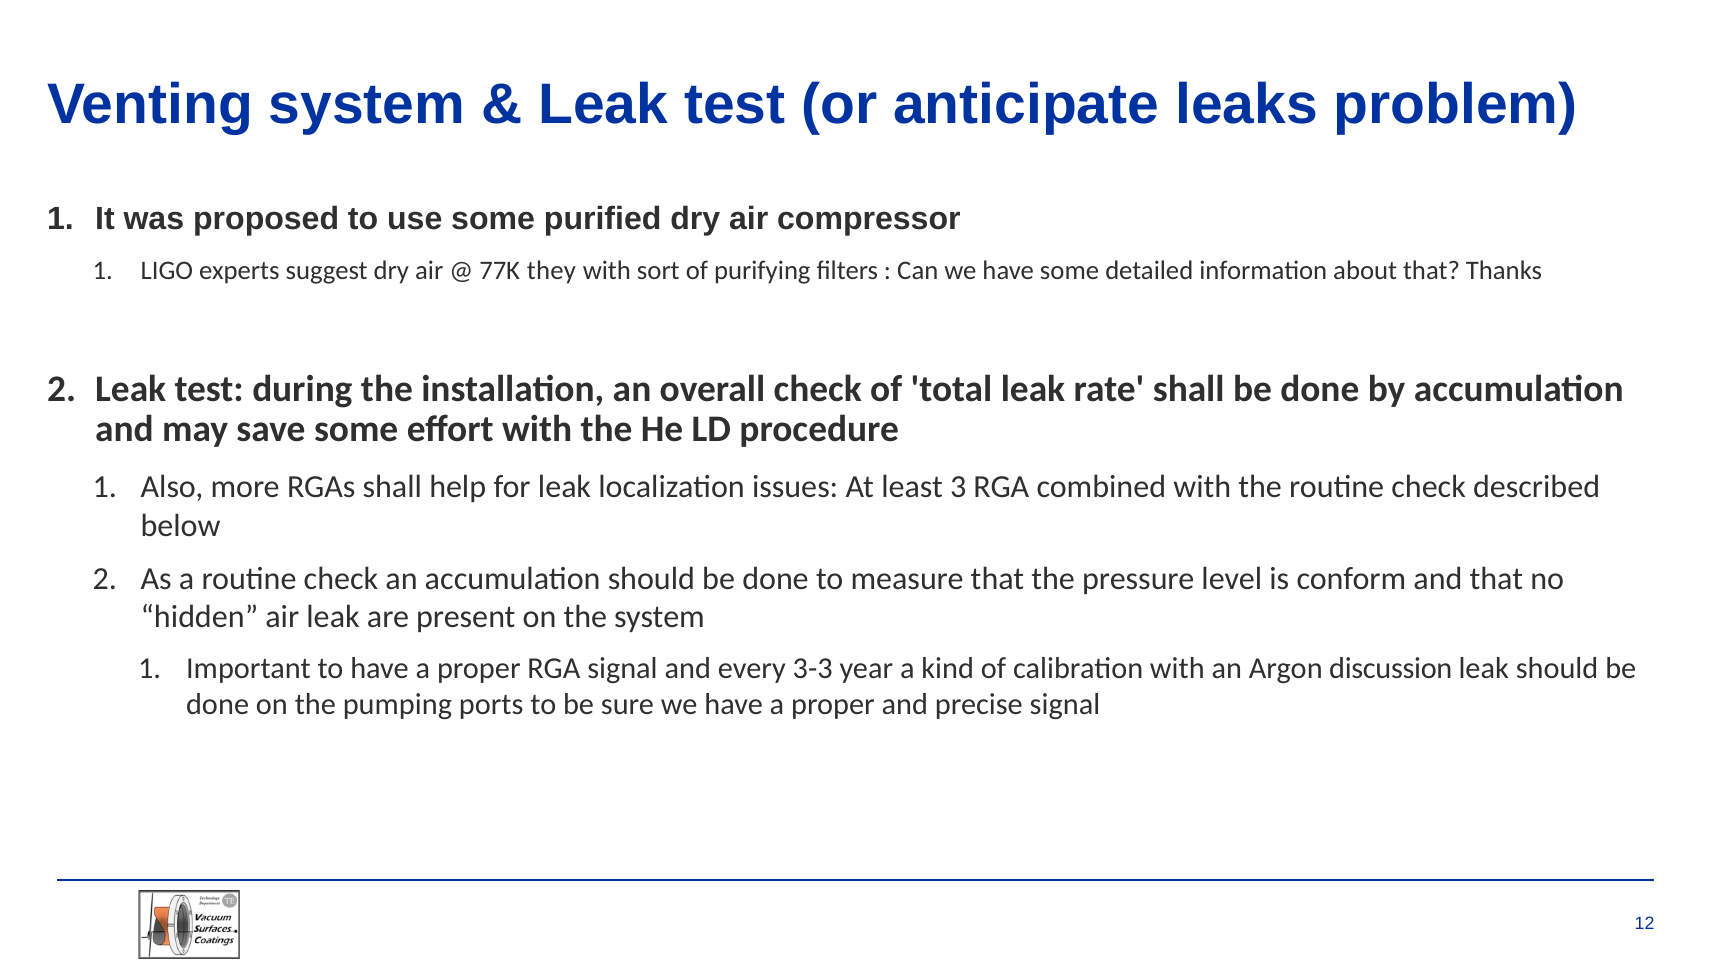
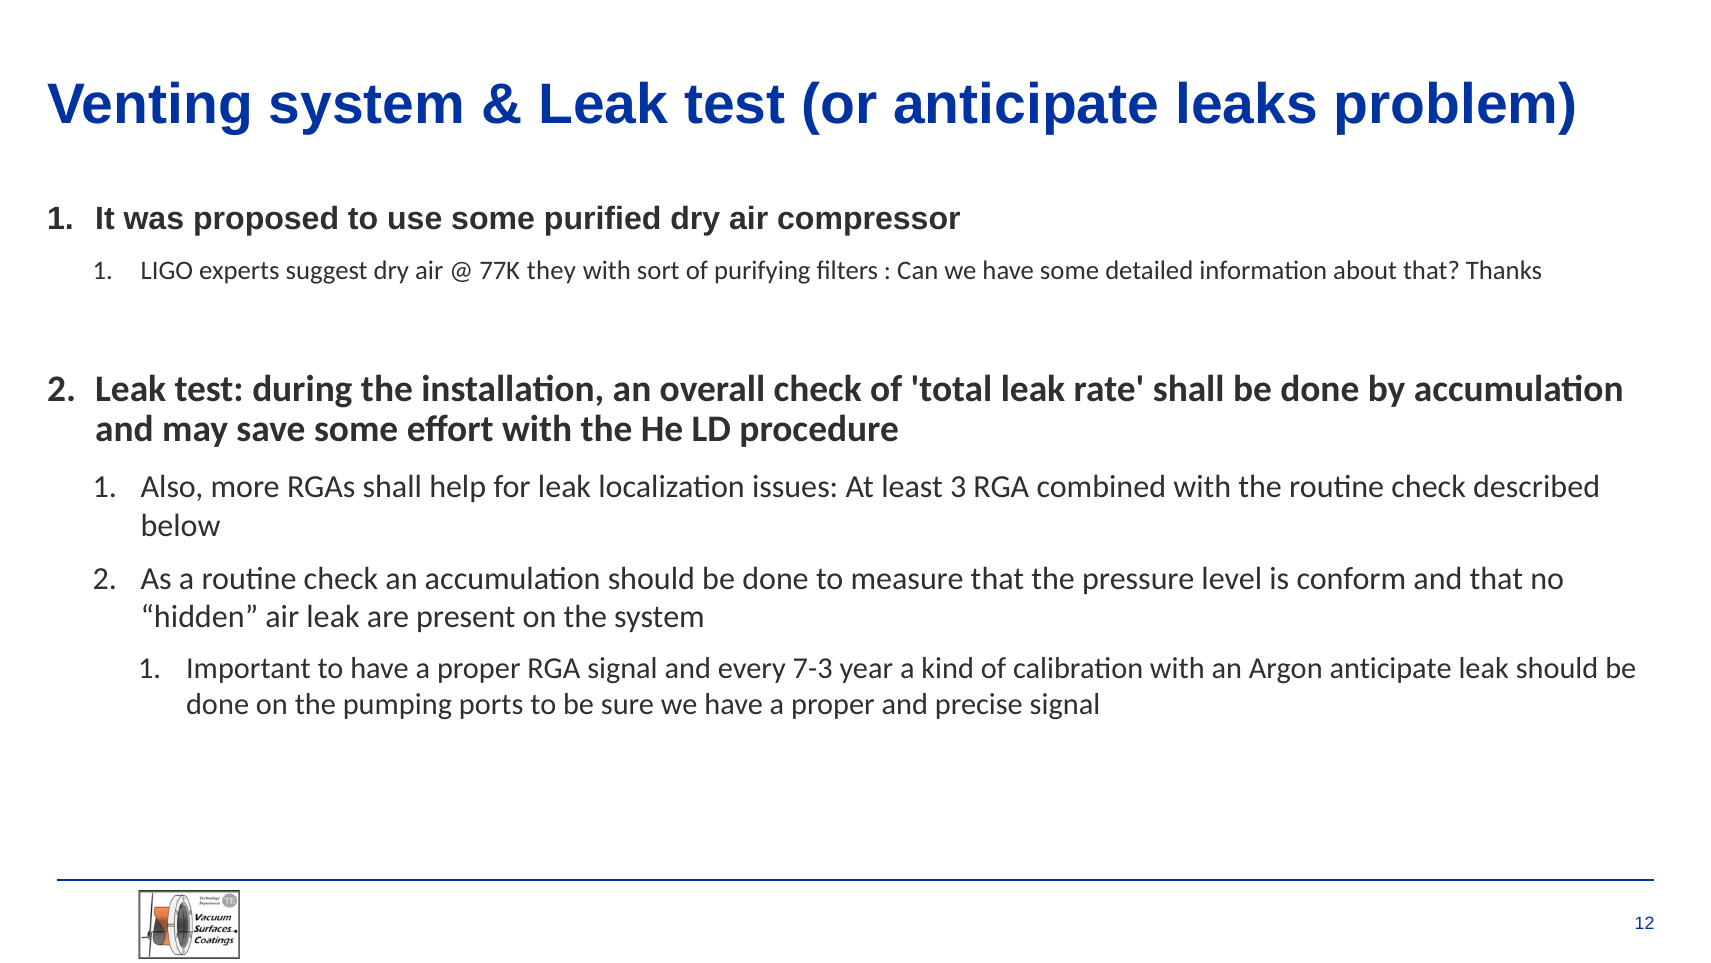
3-3: 3-3 -> 7-3
Argon discussion: discussion -> anticipate
